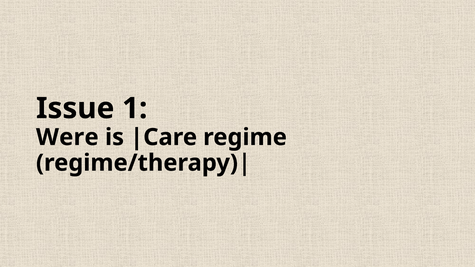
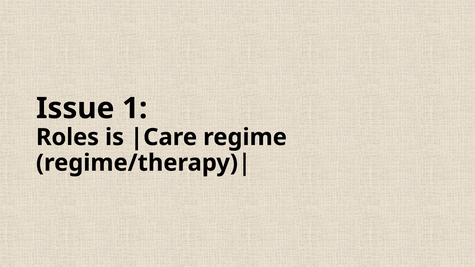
Were: Were -> Roles
